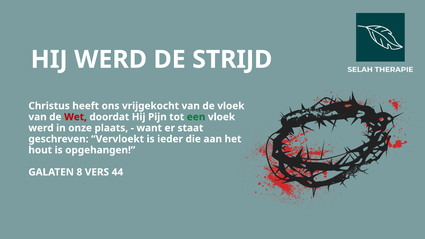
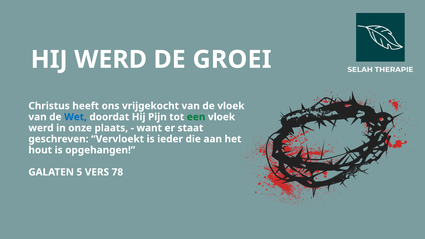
STRIJD: STRIJD -> GROEI
Wet colour: red -> blue
8: 8 -> 5
44: 44 -> 78
